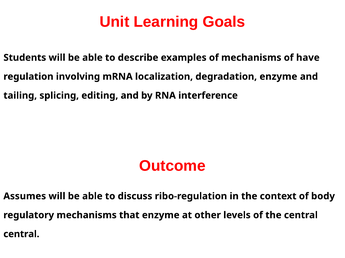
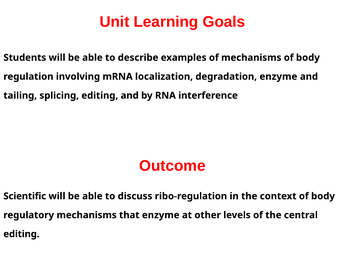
mechanisms of have: have -> body
Assumes: Assumes -> Scientific
central at (21, 235): central -> editing
